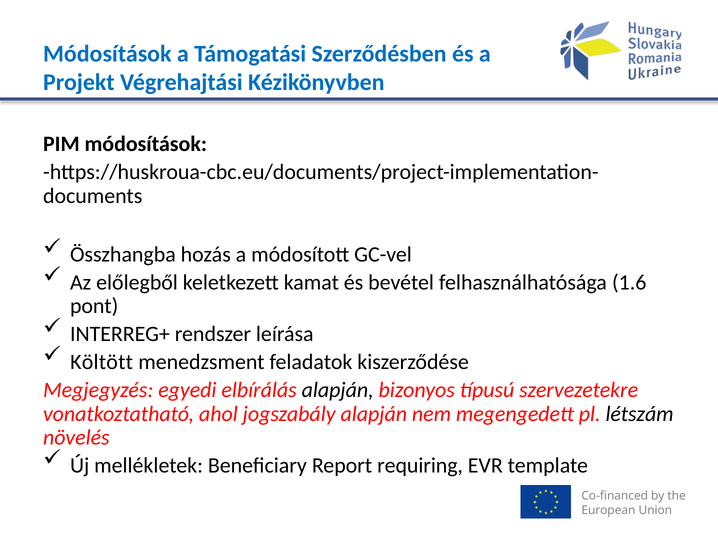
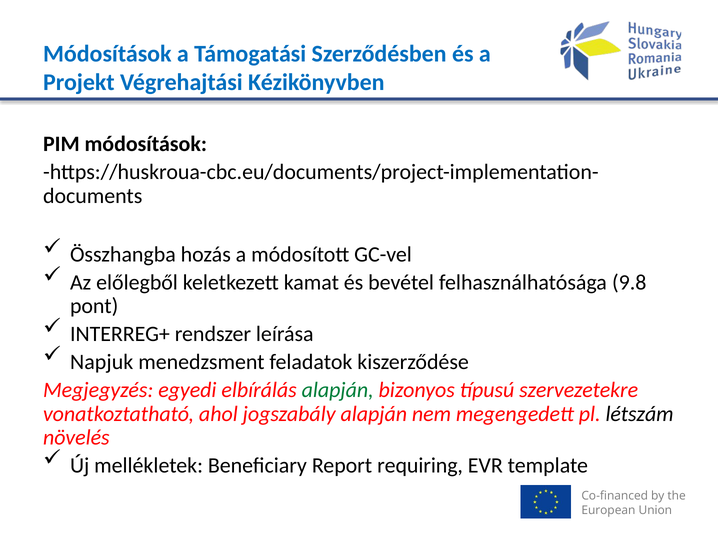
1.6: 1.6 -> 9.8
Költött: Költött -> Napjuk
alapján at (338, 390) colour: black -> green
